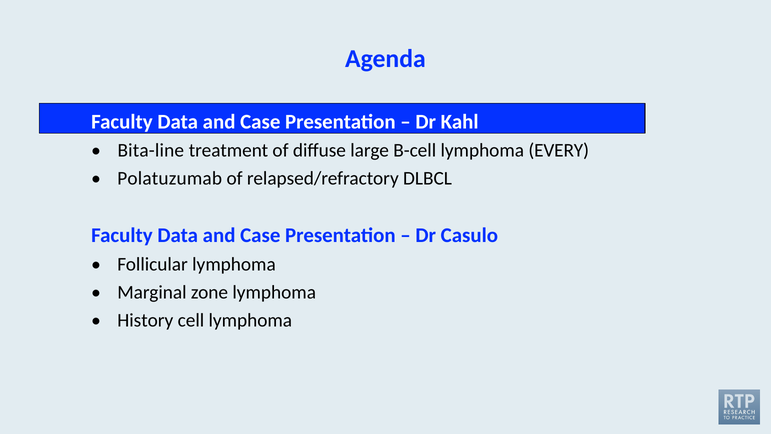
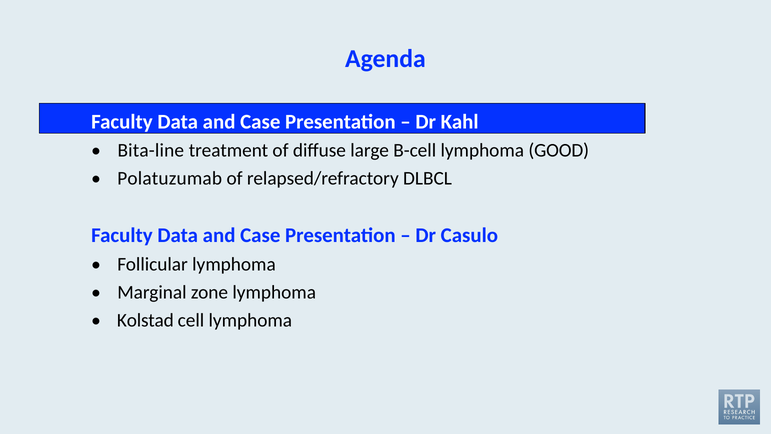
EVERY: EVERY -> GOOD
History: History -> Kolstad
